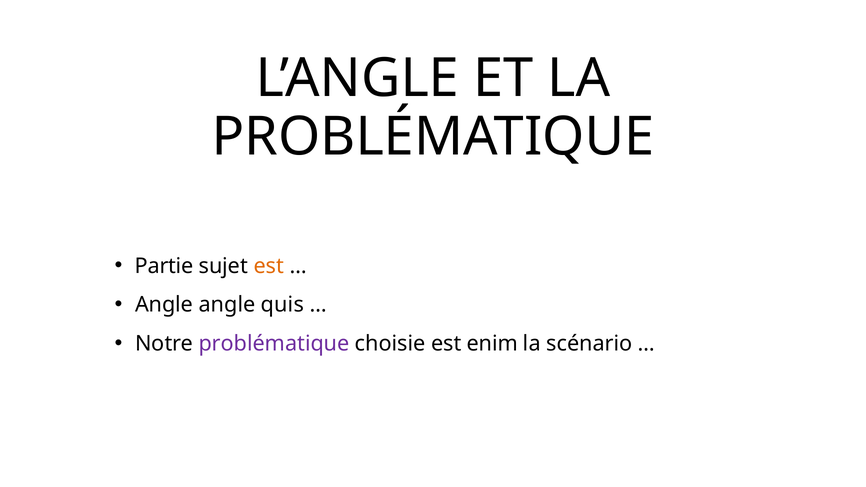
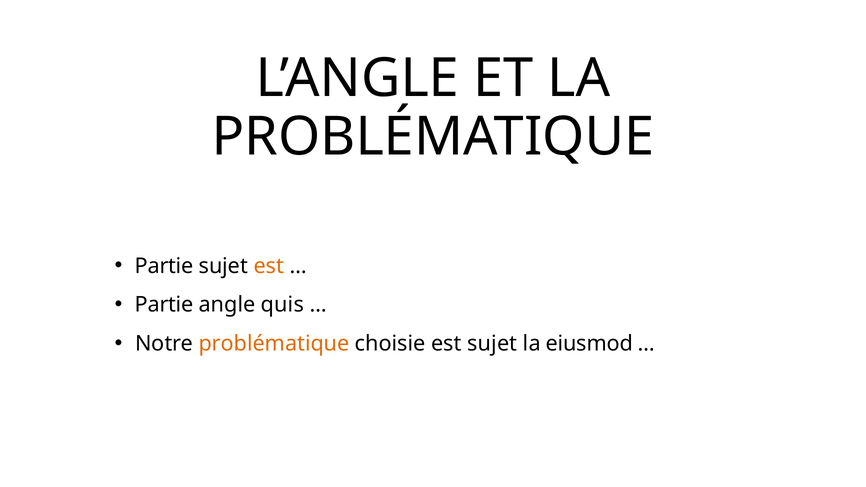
Angle at (164, 305): Angle -> Partie
problématique at (274, 344) colour: purple -> orange
est enim: enim -> sujet
scénario: scénario -> eiusmod
